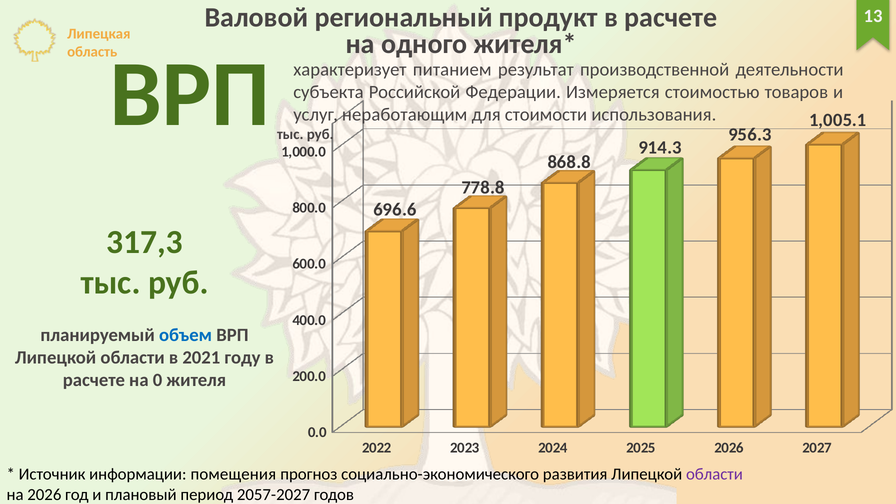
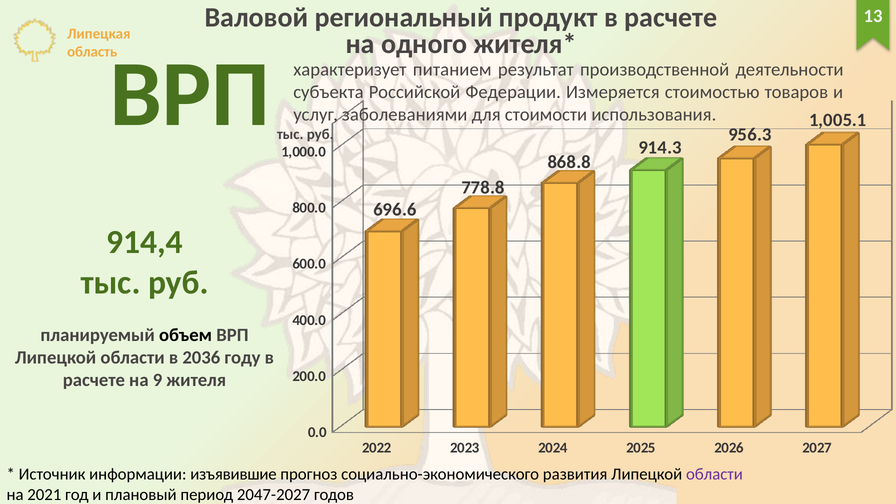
неработающим: неработающим -> заболеваниями
317,3: 317,3 -> 914,4
объем colour: blue -> black
2021: 2021 -> 2036
0: 0 -> 9
помещения: помещения -> изъявившие
на 2026: 2026 -> 2021
2057-2027: 2057-2027 -> 2047-2027
